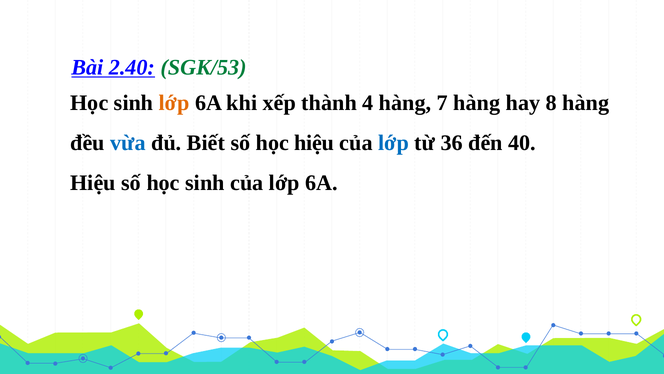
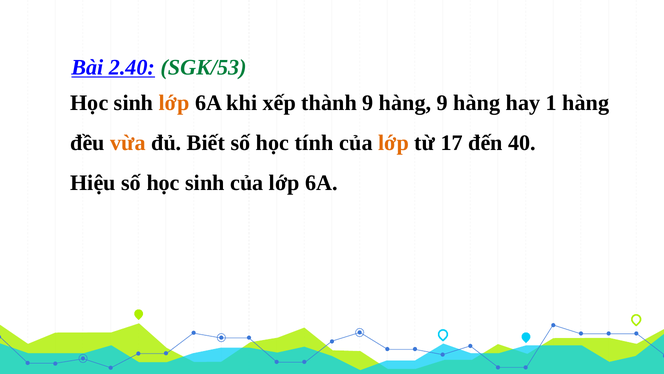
thành 4: 4 -> 9
hàng 7: 7 -> 9
8: 8 -> 1
vừa colour: blue -> orange
học hiệu: hiệu -> tính
lớp at (393, 143) colour: blue -> orange
36: 36 -> 17
